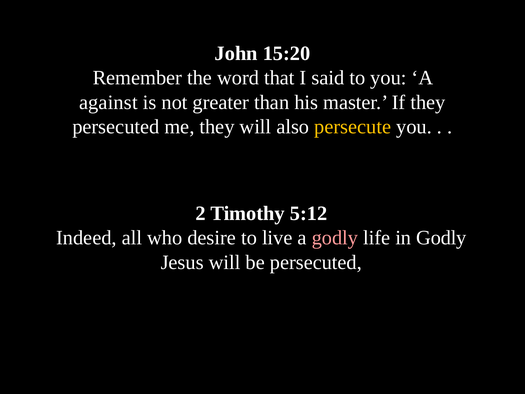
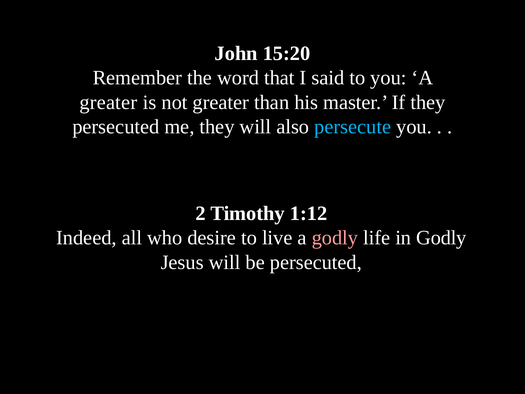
against at (108, 102): against -> greater
persecute colour: yellow -> light blue
5:12: 5:12 -> 1:12
